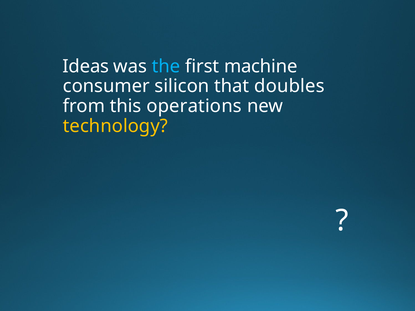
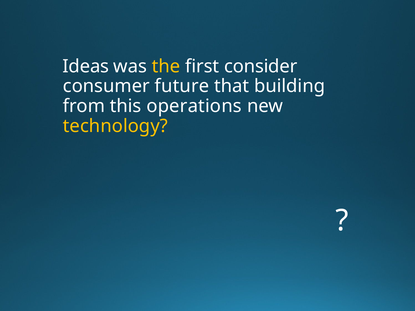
the colour: light blue -> yellow
machine: machine -> consider
silicon: silicon -> future
doubles: doubles -> building
